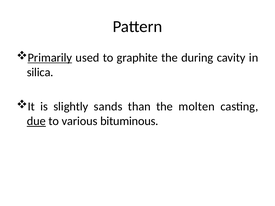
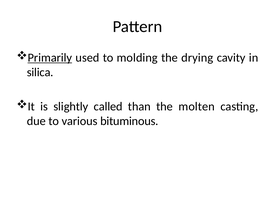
graphite: graphite -> molding
during: during -> drying
sands: sands -> called
due underline: present -> none
